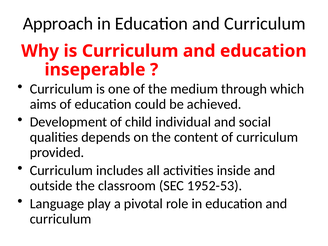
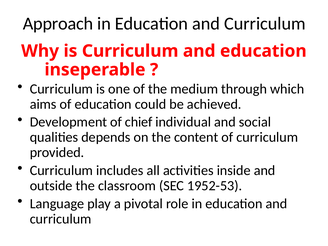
child: child -> chief
